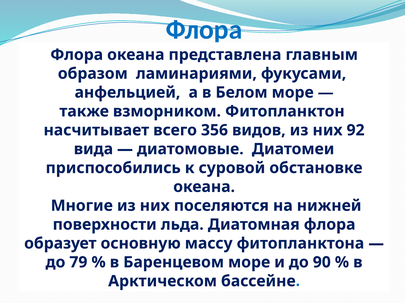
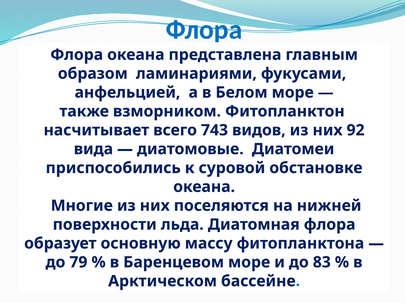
356: 356 -> 743
90: 90 -> 83
